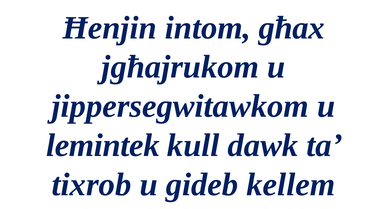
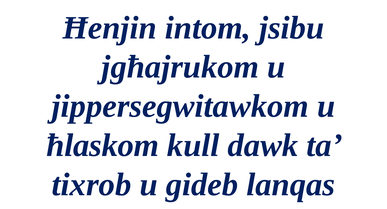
għax: għax -> jsibu
lemintek: lemintek -> ħlaskom
kellem: kellem -> lanqas
